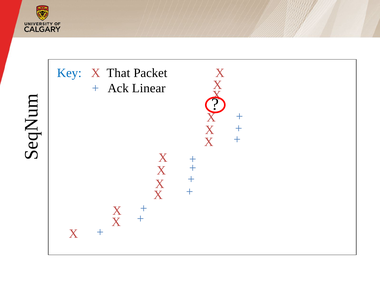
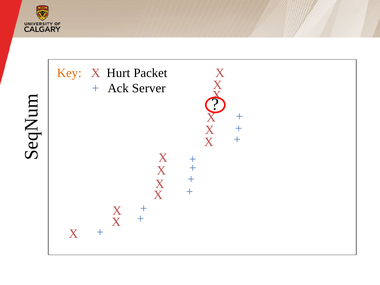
Key colour: blue -> orange
That: That -> Hurt
Linear: Linear -> Server
